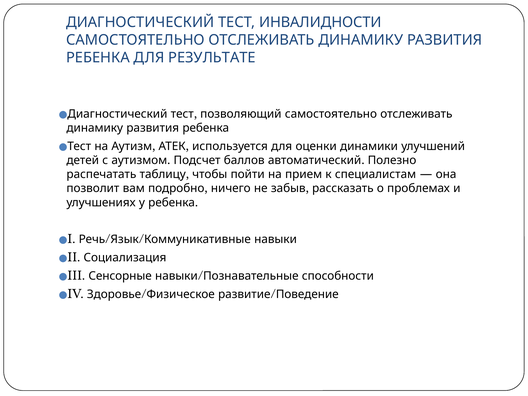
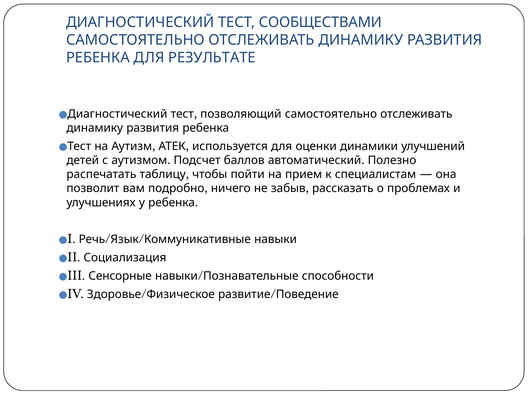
ИНВАЛИДНОСТИ: ИНВАЛИДНОСТИ -> СООБЩЕСТВАМИ
